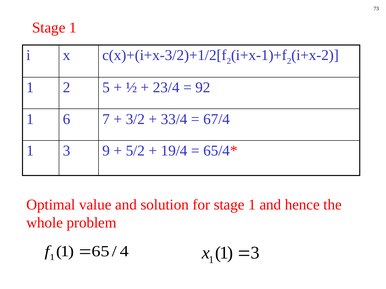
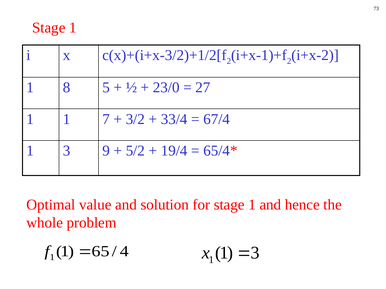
1 2: 2 -> 8
23/4: 23/4 -> 23/0
92: 92 -> 27
1 6: 6 -> 1
